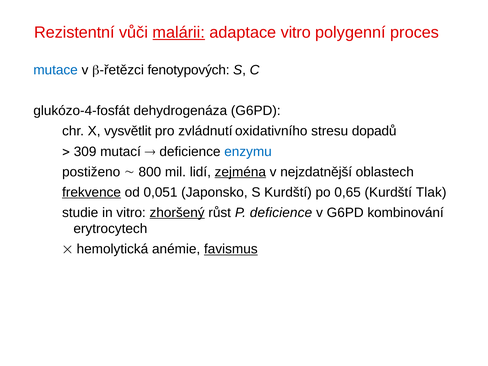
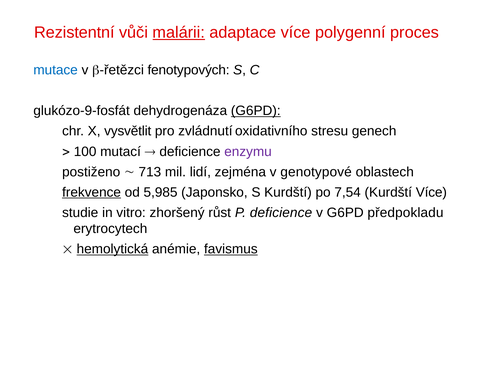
adaptace vitro: vitro -> více
glukózo-4-fosfát: glukózo-4-fosfát -> glukózo-9-fosfát
G6PD at (256, 111) underline: none -> present
dopadů: dopadů -> genech
309: 309 -> 100
enzymu colour: blue -> purple
800: 800 -> 713
zejména underline: present -> none
nejzdatnější: nejzdatnější -> genotypové
0,051: 0,051 -> 5,985
0,65: 0,65 -> 7,54
Kurdští Tlak: Tlak -> Více
zhoršený underline: present -> none
kombinování: kombinování -> předpokladu
hemolytická underline: none -> present
